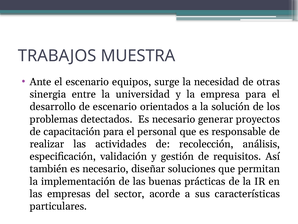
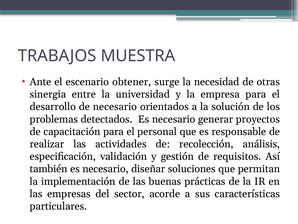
equipos: equipos -> obtener
de escenario: escenario -> necesario
